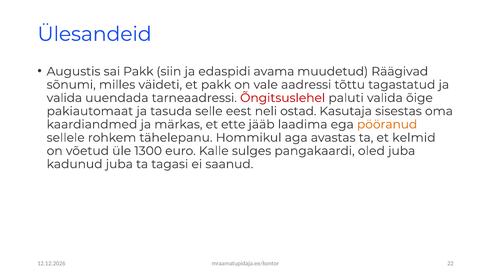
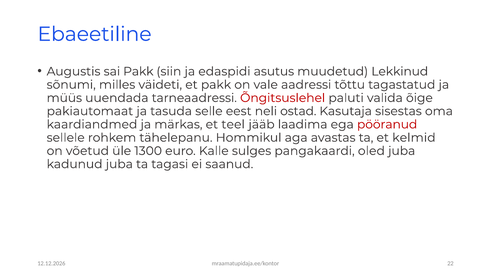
Ülesandeid: Ülesandeid -> Ebaeetiline
avama: avama -> asutus
Räägivad: Räägivad -> Lekkinud
valida at (64, 98): valida -> müüs
ette: ette -> teel
pööranud colour: orange -> red
